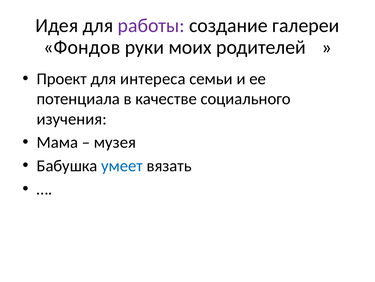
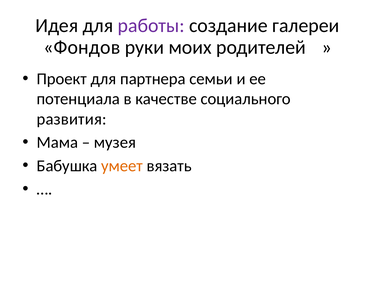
интереса: интереса -> партнера
изучения: изучения -> развития
умеет colour: blue -> orange
